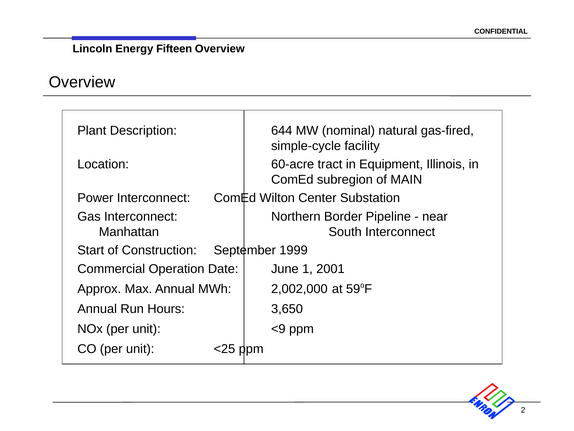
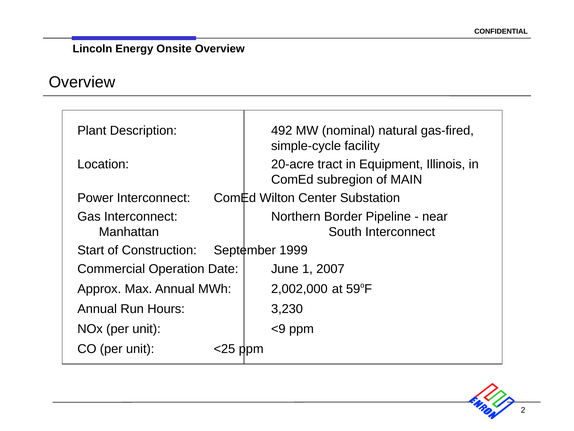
Fifteen: Fifteen -> Onsite
644: 644 -> 492
60-acre: 60-acre -> 20-acre
2001: 2001 -> 2007
3,650: 3,650 -> 3,230
